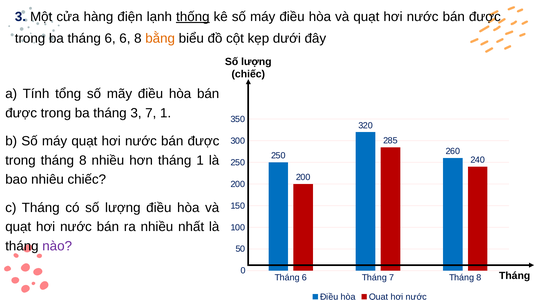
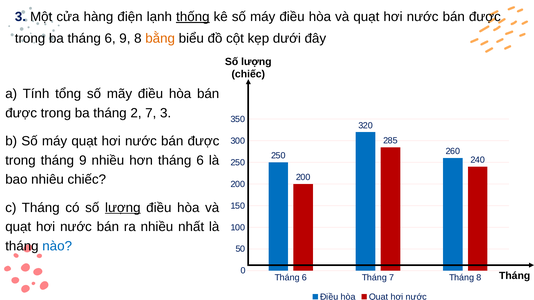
6 6: 6 -> 9
tháng 3: 3 -> 2
7 1: 1 -> 3
trong tháng 8: 8 -> 9
hơn tháng 1: 1 -> 6
lượng at (123, 208) underline: none -> present
nào colour: purple -> blue
